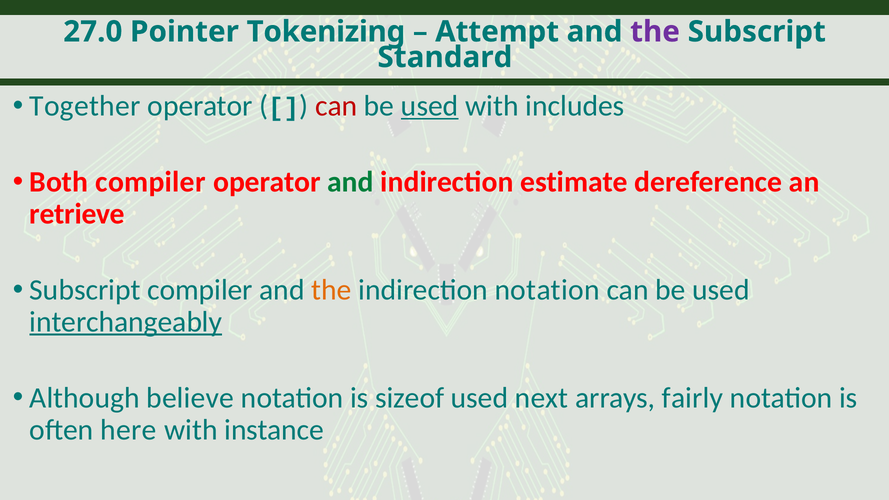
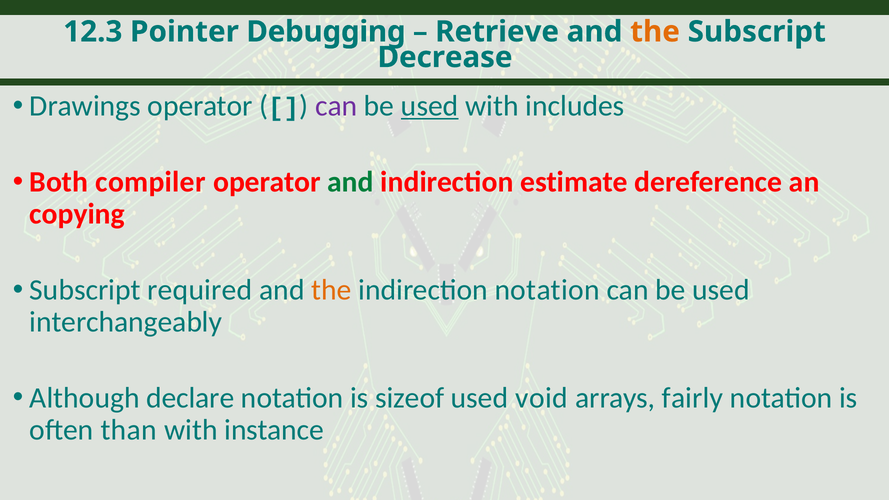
27.0: 27.0 -> 12.3
Tokenizing: Tokenizing -> Debugging
Attempt: Attempt -> Retrieve
the at (655, 32) colour: purple -> orange
Standard: Standard -> Decrease
Together: Together -> Drawings
can at (336, 106) colour: red -> purple
retrieve: retrieve -> copying
Subscript compiler: compiler -> required
interchangeably underline: present -> none
believe: believe -> declare
next: next -> void
here: here -> than
